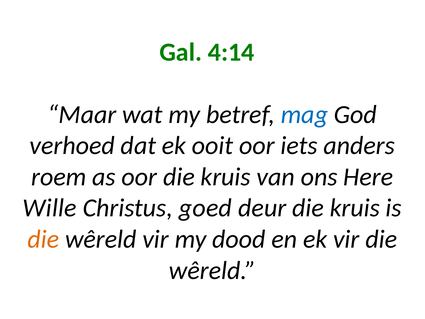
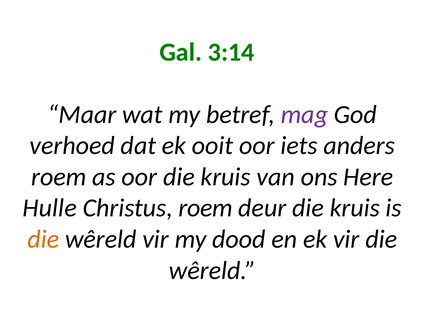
4:14: 4:14 -> 3:14
mag colour: blue -> purple
Wille: Wille -> Hulle
Christus goed: goed -> roem
